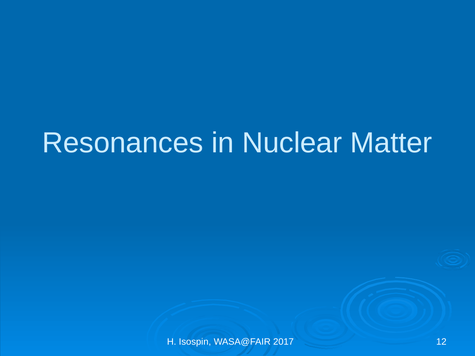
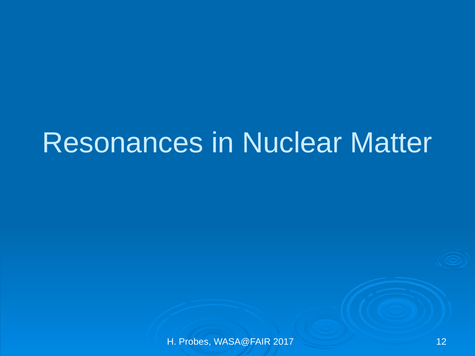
Isospin: Isospin -> Probes
